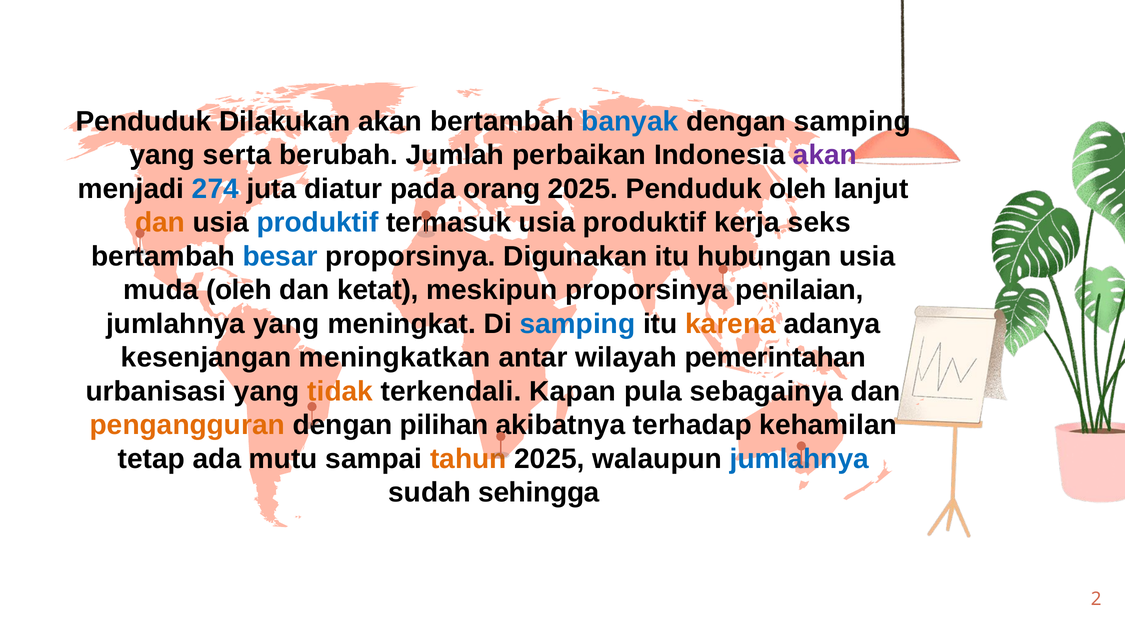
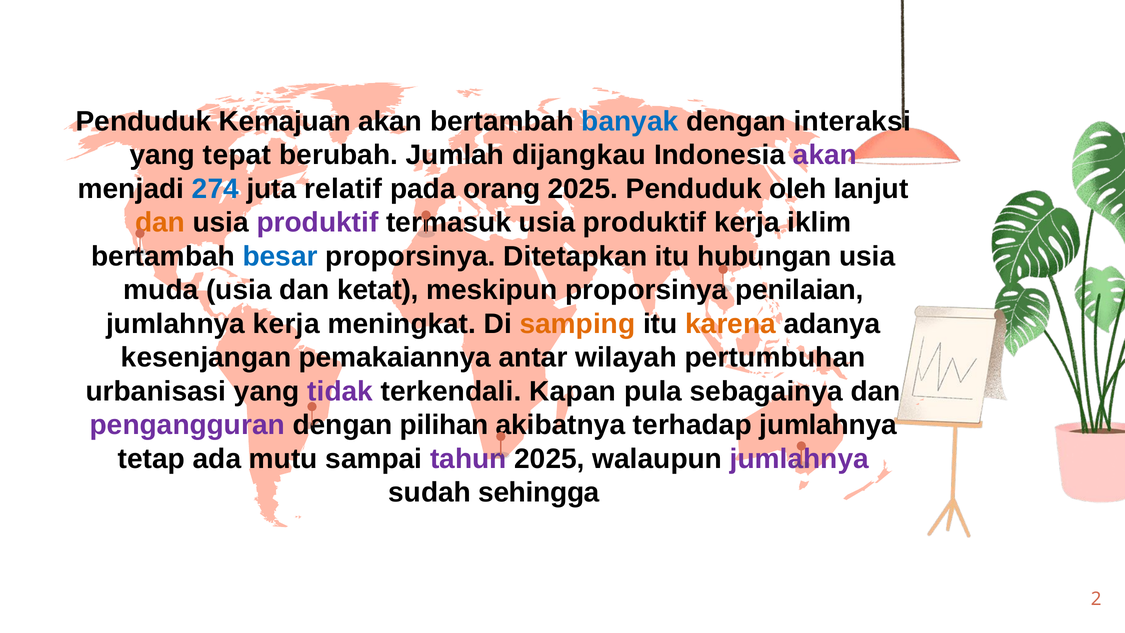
Dilakukan: Dilakukan -> Kemajuan
dengan samping: samping -> interaksi
serta: serta -> tepat
perbaikan: perbaikan -> dijangkau
diatur: diatur -> relatif
produktif at (318, 222) colour: blue -> purple
seks: seks -> iklim
Digunakan: Digunakan -> Ditetapkan
muda oleh: oleh -> usia
jumlahnya yang: yang -> kerja
samping at (577, 324) colour: blue -> orange
meningkatkan: meningkatkan -> pemakaiannya
pemerintahan: pemerintahan -> pertumbuhan
tidak colour: orange -> purple
pengangguran colour: orange -> purple
terhadap kehamilan: kehamilan -> jumlahnya
tahun colour: orange -> purple
jumlahnya at (799, 459) colour: blue -> purple
